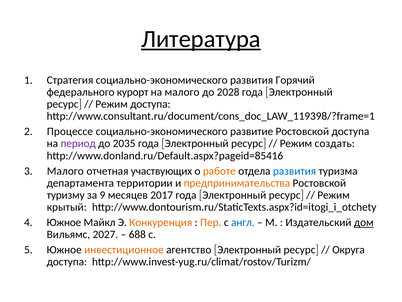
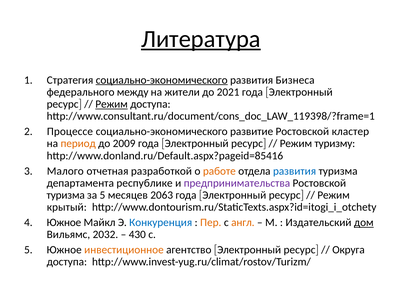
социально-экономического at (162, 80) underline: none -> present
Горячий: Горячий -> Бизнеса
курорт: курорт -> между
на малого: малого -> жители
2028: 2028 -> 2021
Режим at (112, 104) underline: none -> present
Ростовской доступа: доступа -> кластер
период colour: purple -> orange
2035: 2035 -> 2009
создать: создать -> туризму
участвующих: участвующих -> разработкой
территории: территории -> республике
предпринимательства colour: orange -> purple
туризму at (66, 195): туризму -> туризма
за 9: 9 -> 5
2017: 2017 -> 2063
Конкуренция colour: orange -> blue
англ colour: blue -> orange
2027: 2027 -> 2032
688: 688 -> 430
